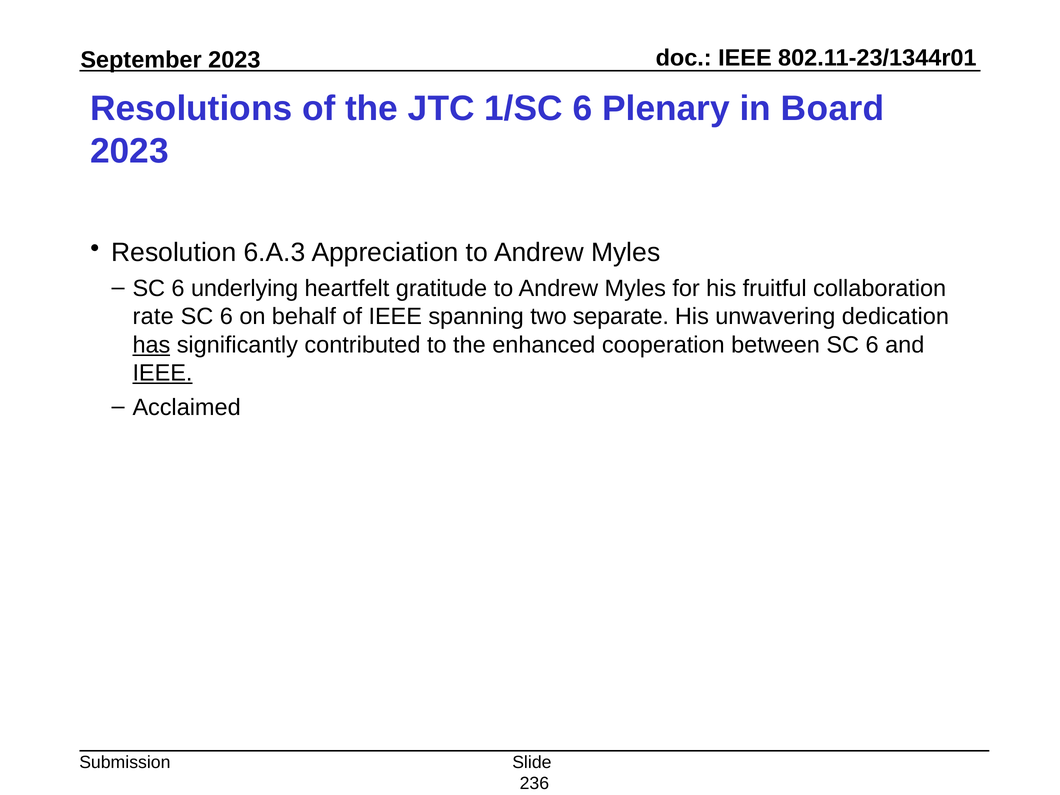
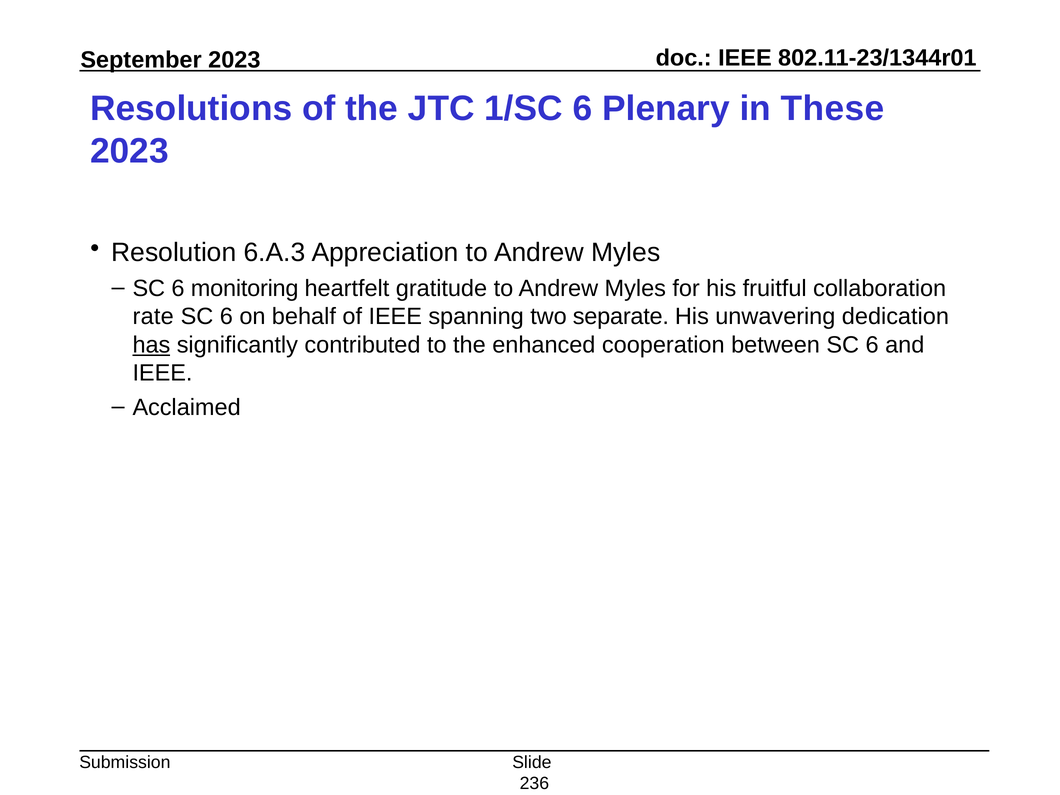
Board: Board -> These
underlying: underlying -> monitoring
IEEE at (162, 373) underline: present -> none
